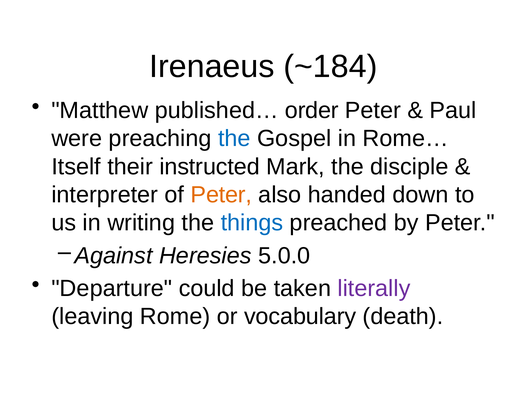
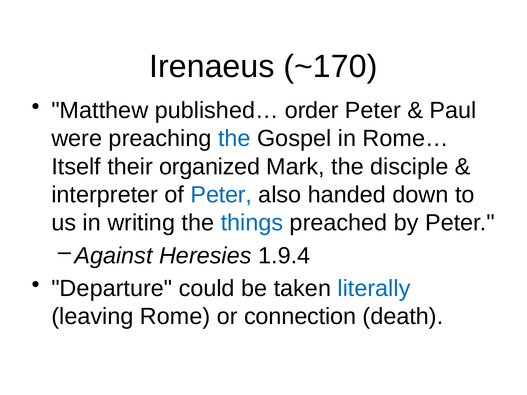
~184: ~184 -> ~170
instructed: instructed -> organized
Peter at (221, 195) colour: orange -> blue
5.0.0: 5.0.0 -> 1.9.4
literally colour: purple -> blue
vocabulary: vocabulary -> connection
